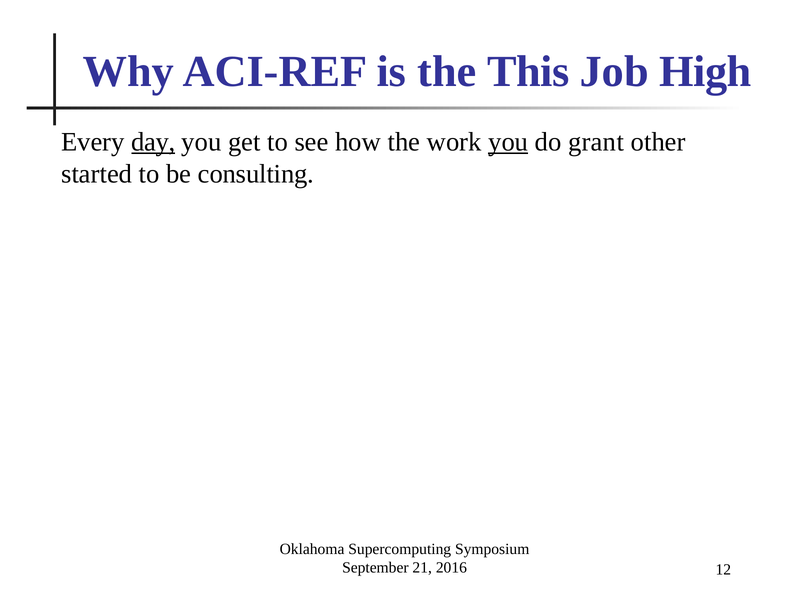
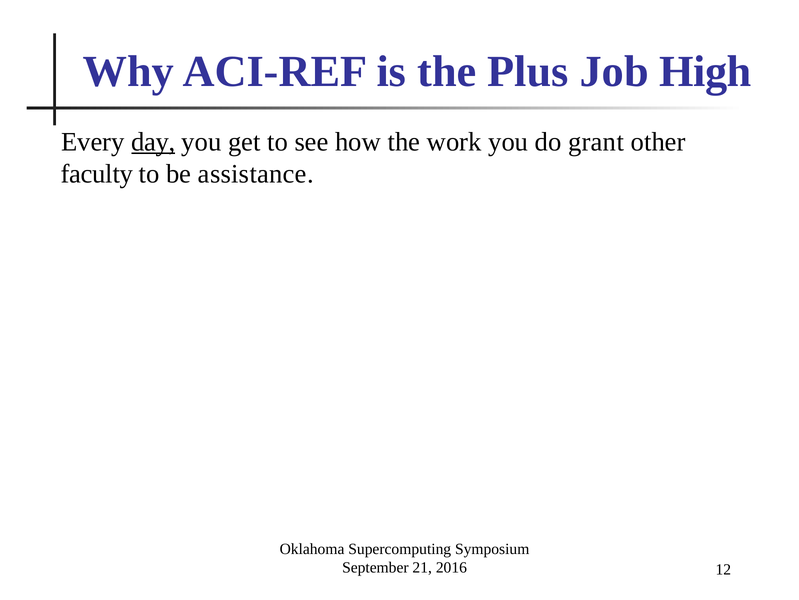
This: This -> Plus
you at (508, 142) underline: present -> none
started: started -> faculty
consulting: consulting -> assistance
